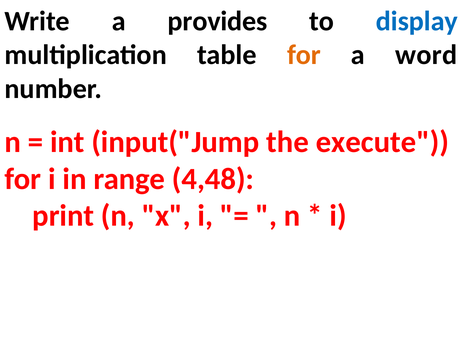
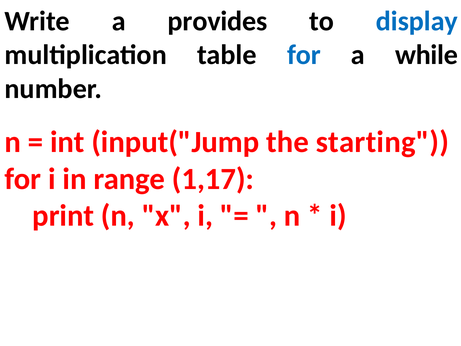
for at (304, 55) colour: orange -> blue
word: word -> while
execute: execute -> starting
4,48: 4,48 -> 1,17
